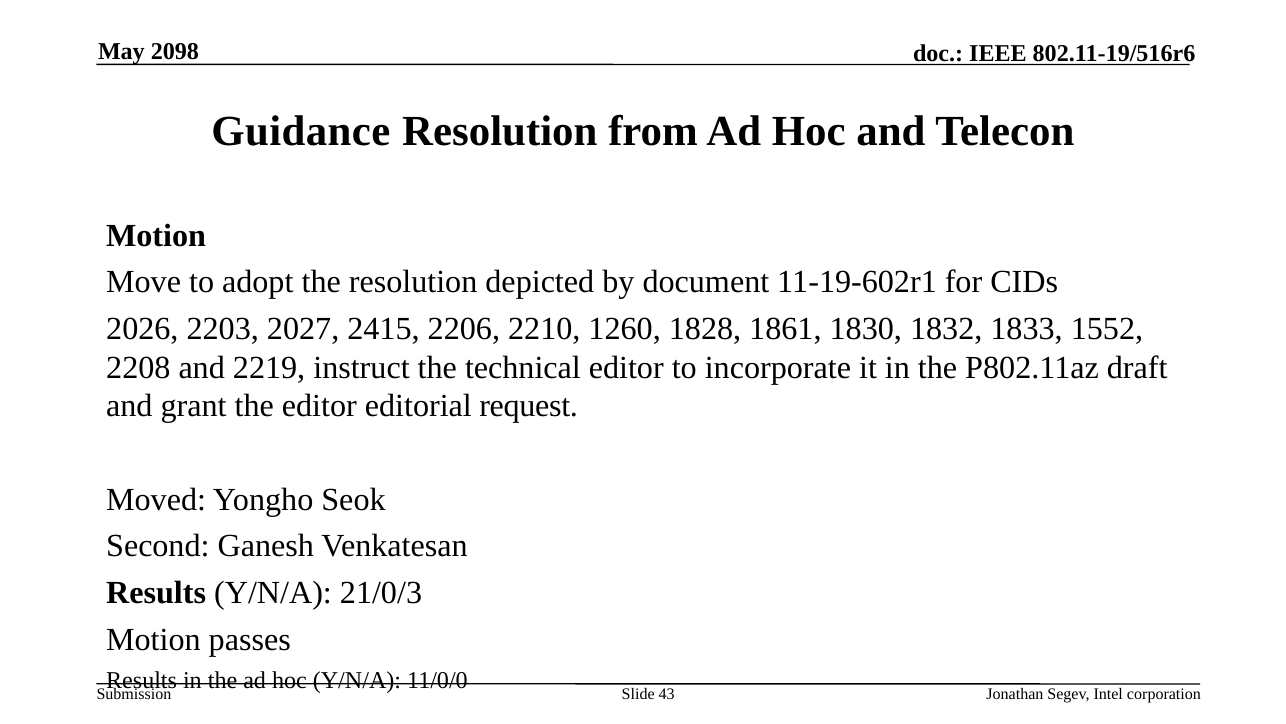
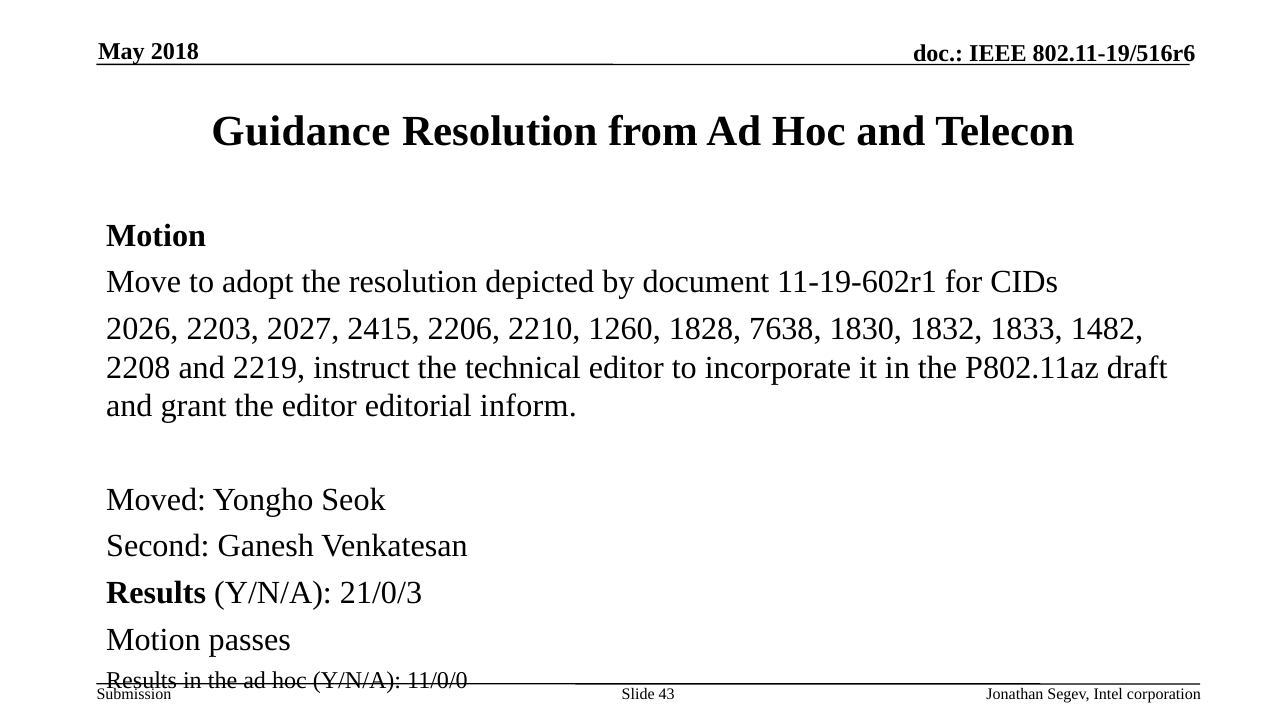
2098: 2098 -> 2018
1861: 1861 -> 7638
1552: 1552 -> 1482
request: request -> inform
